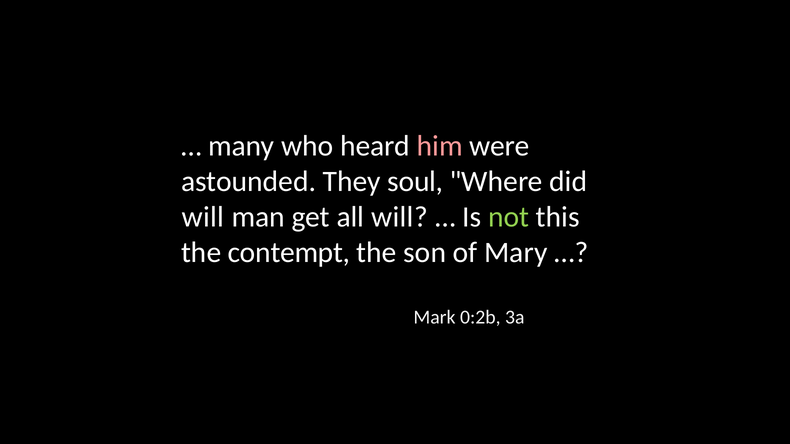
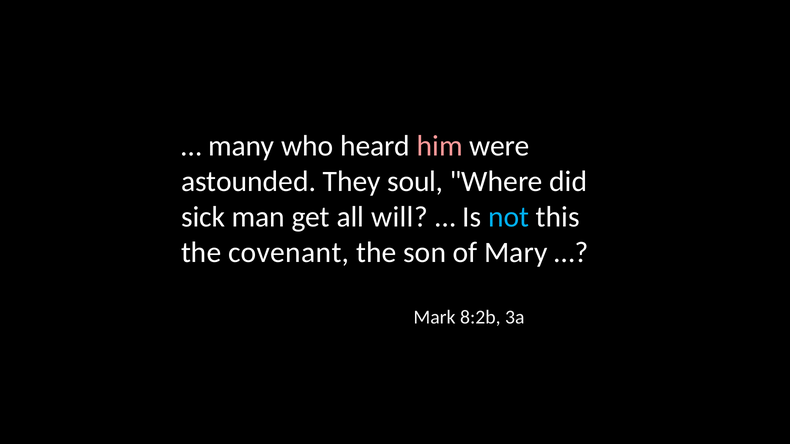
will at (203, 217): will -> sick
not colour: light green -> light blue
contempt: contempt -> covenant
0:2b: 0:2b -> 8:2b
